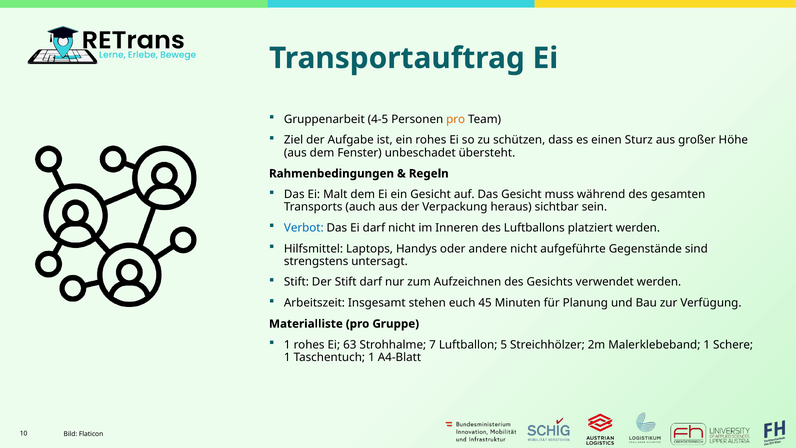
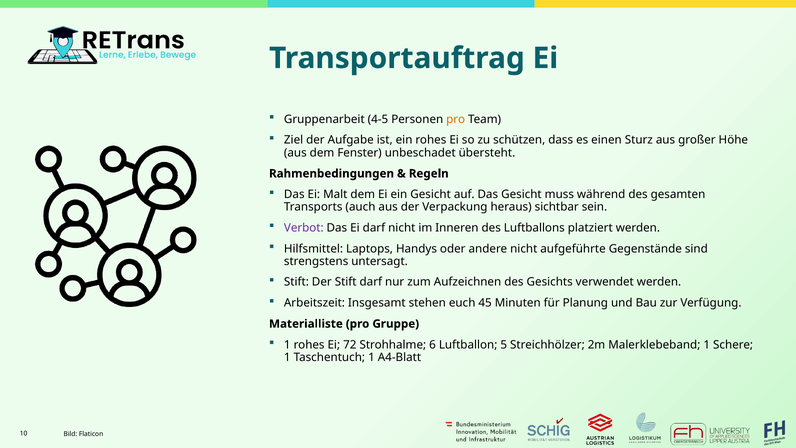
Verbot colour: blue -> purple
63: 63 -> 72
7: 7 -> 6
